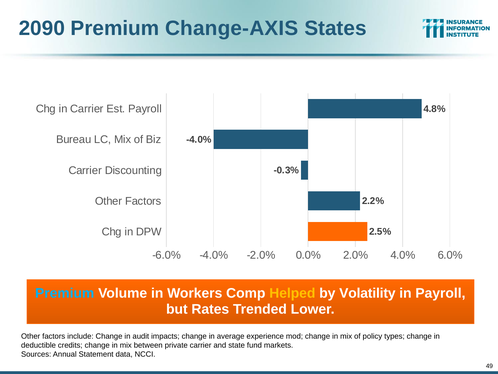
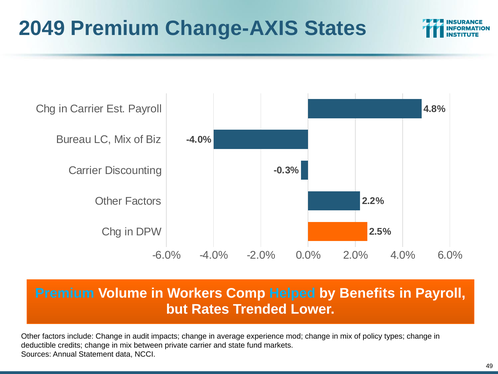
2090: 2090 -> 2049
Helped colour: yellow -> light blue
Volatility: Volatility -> Benefits
